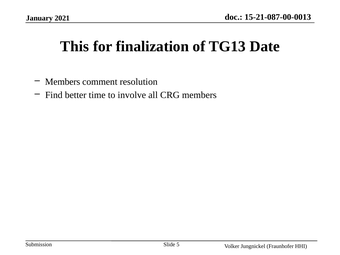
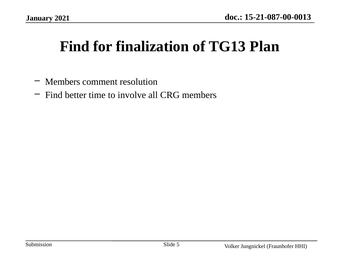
This at (75, 46): This -> Find
Date: Date -> Plan
